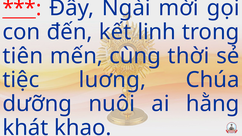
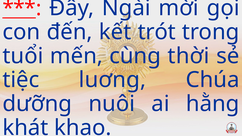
linh: linh -> trót
tiên: tiên -> tuổi
